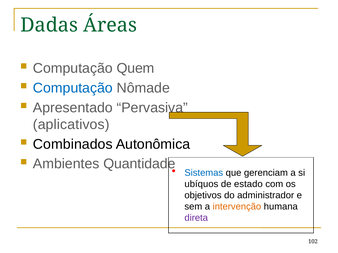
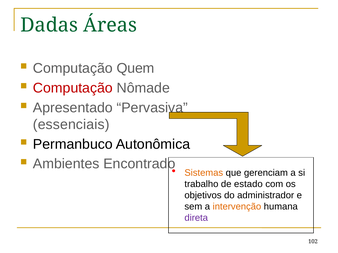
Computação at (73, 88) colour: blue -> red
aplicativos: aplicativos -> essenciais
Combinados: Combinados -> Permanbuco
Quantidade: Quantidade -> Encontrado
Sistemas colour: blue -> orange
ubíquos: ubíquos -> trabalho
